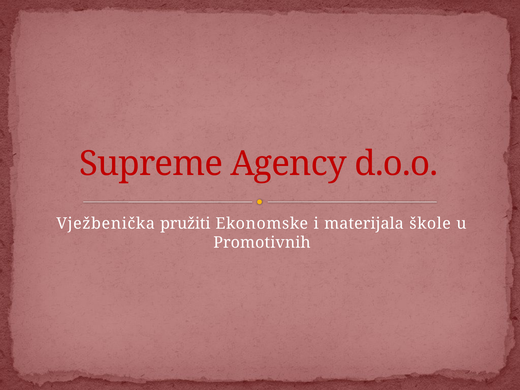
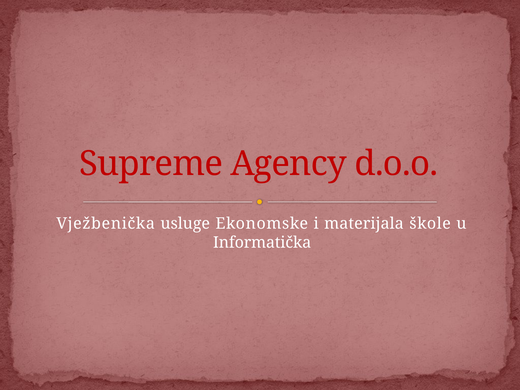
pružiti: pružiti -> usluge
Promotivnih: Promotivnih -> Informatička
